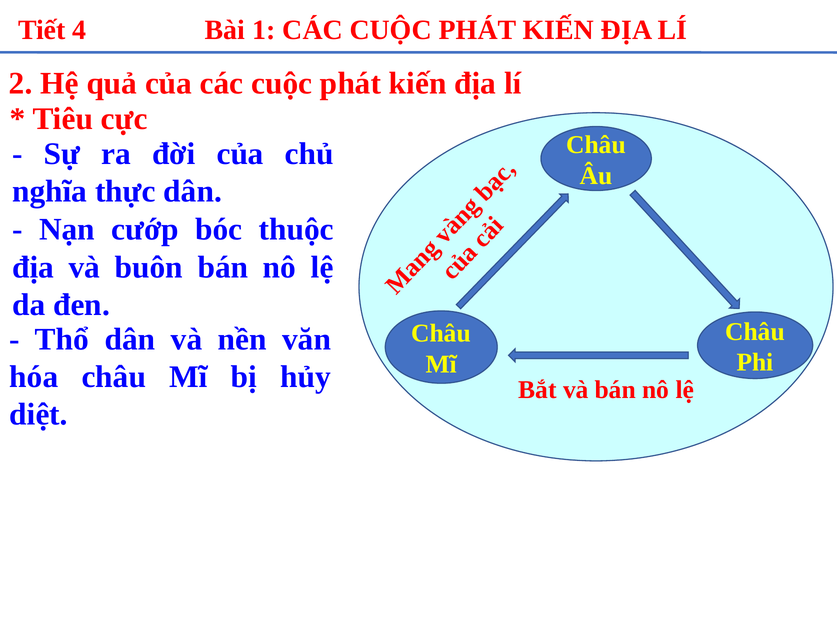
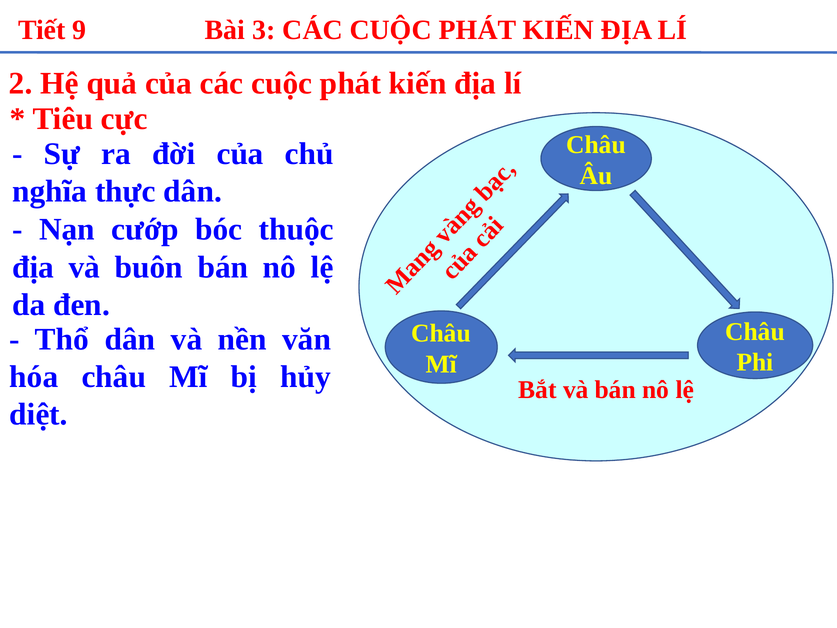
4: 4 -> 9
1: 1 -> 3
